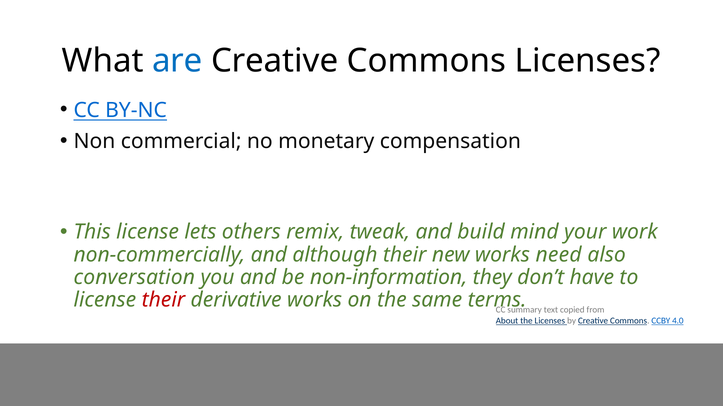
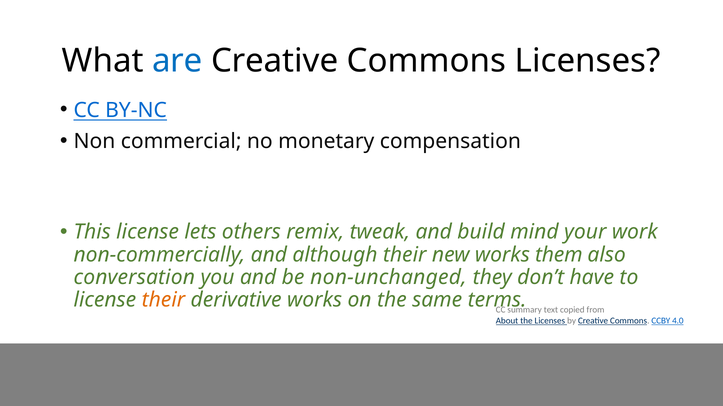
need: need -> them
non-information: non-information -> non-unchanged
their at (163, 301) colour: red -> orange
